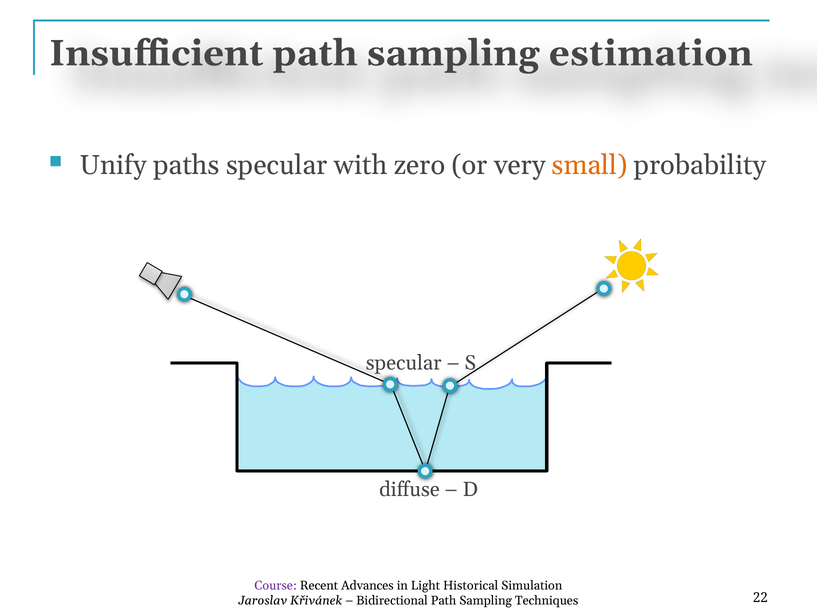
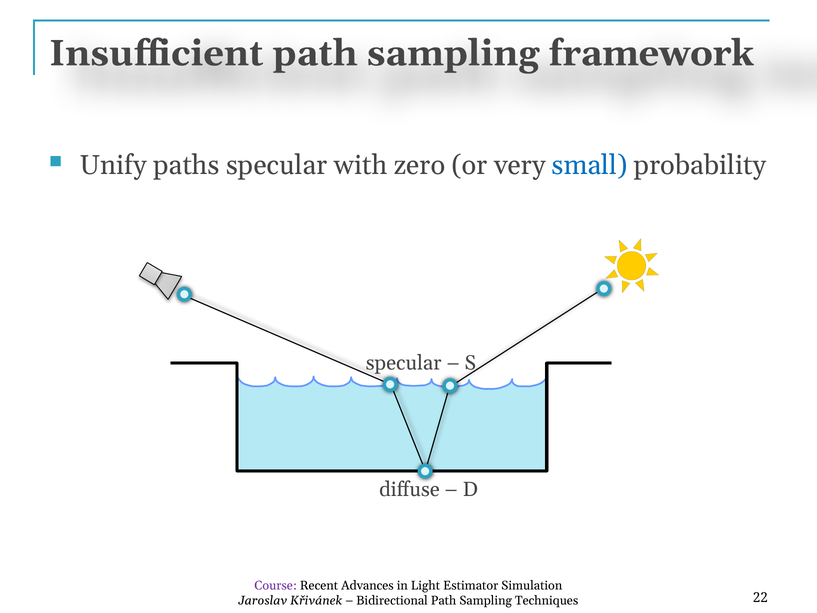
estimation: estimation -> framework
small colour: orange -> blue
Historical: Historical -> Estimator
